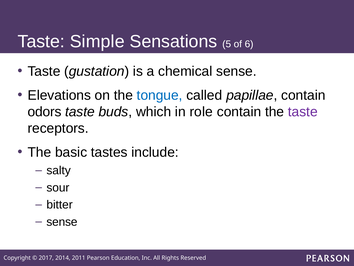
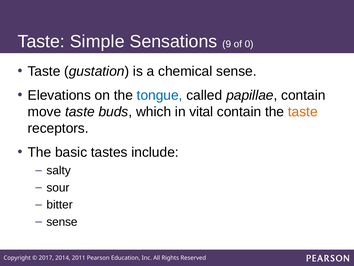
5: 5 -> 9
6: 6 -> 0
odors: odors -> move
role: role -> vital
taste at (303, 112) colour: purple -> orange
